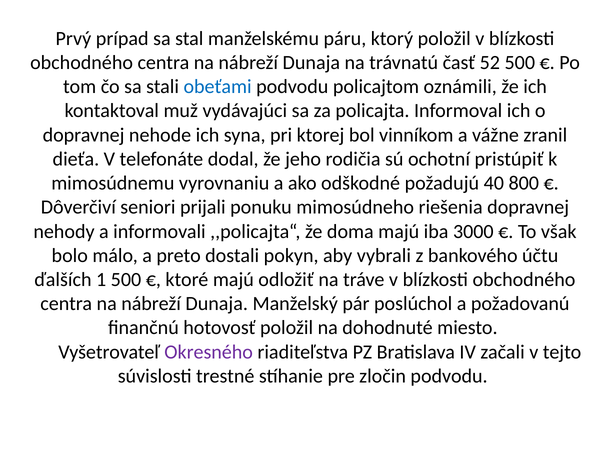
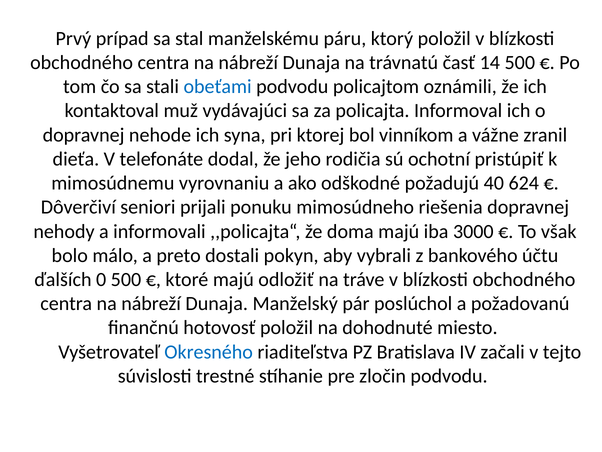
52: 52 -> 14
800: 800 -> 624
1: 1 -> 0
Okresného colour: purple -> blue
